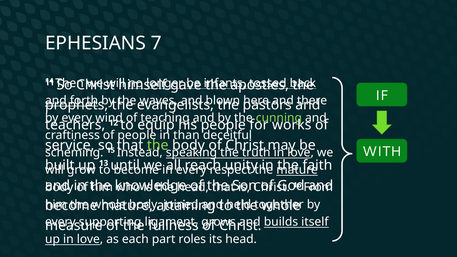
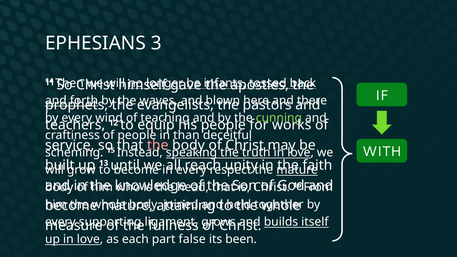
7: 7 -> 3
the at (158, 145) colour: light green -> pink
roles: roles -> false
its head: head -> been
